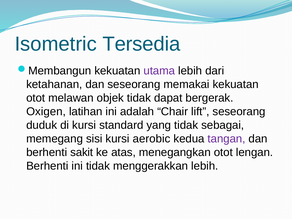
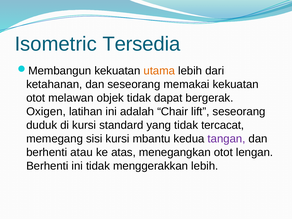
utama colour: purple -> orange
sebagai: sebagai -> tercacat
aerobic: aerobic -> mbantu
sakit: sakit -> atau
